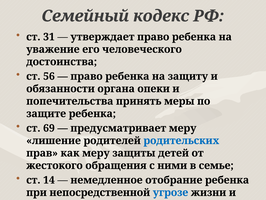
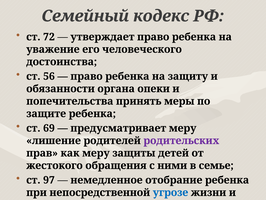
31: 31 -> 72
родительских colour: blue -> purple
14: 14 -> 97
